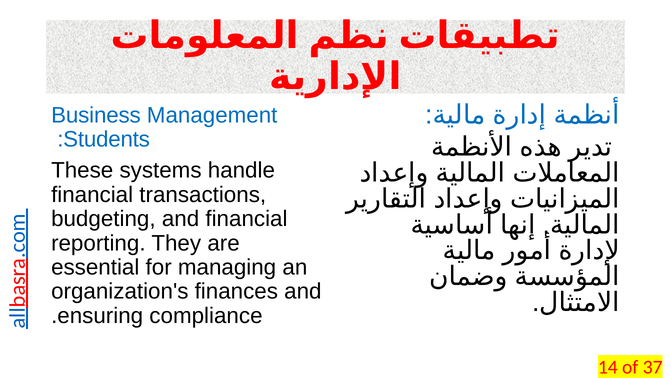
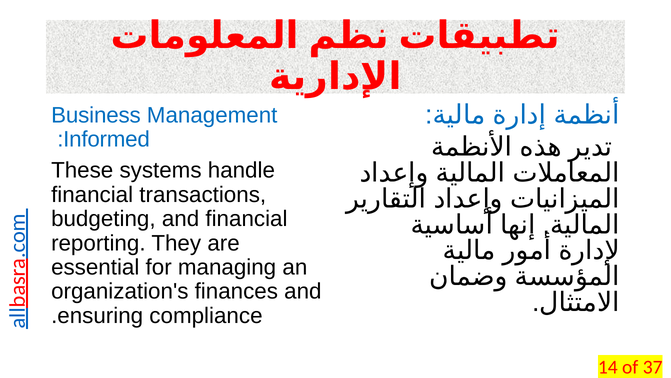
Students: Students -> Informed
